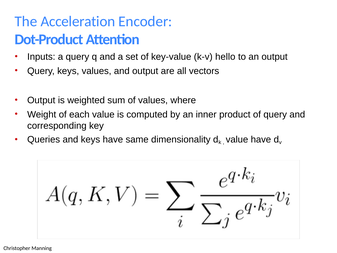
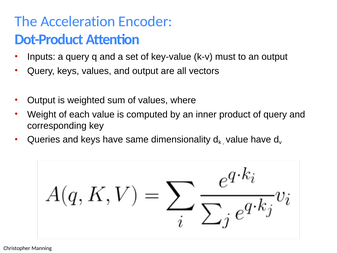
hello: hello -> must
